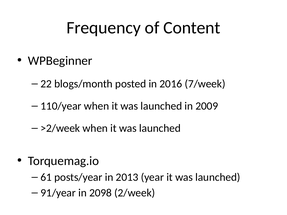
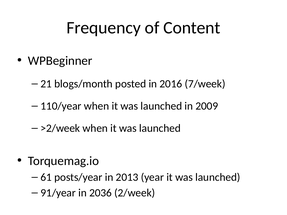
22: 22 -> 21
2098: 2098 -> 2036
